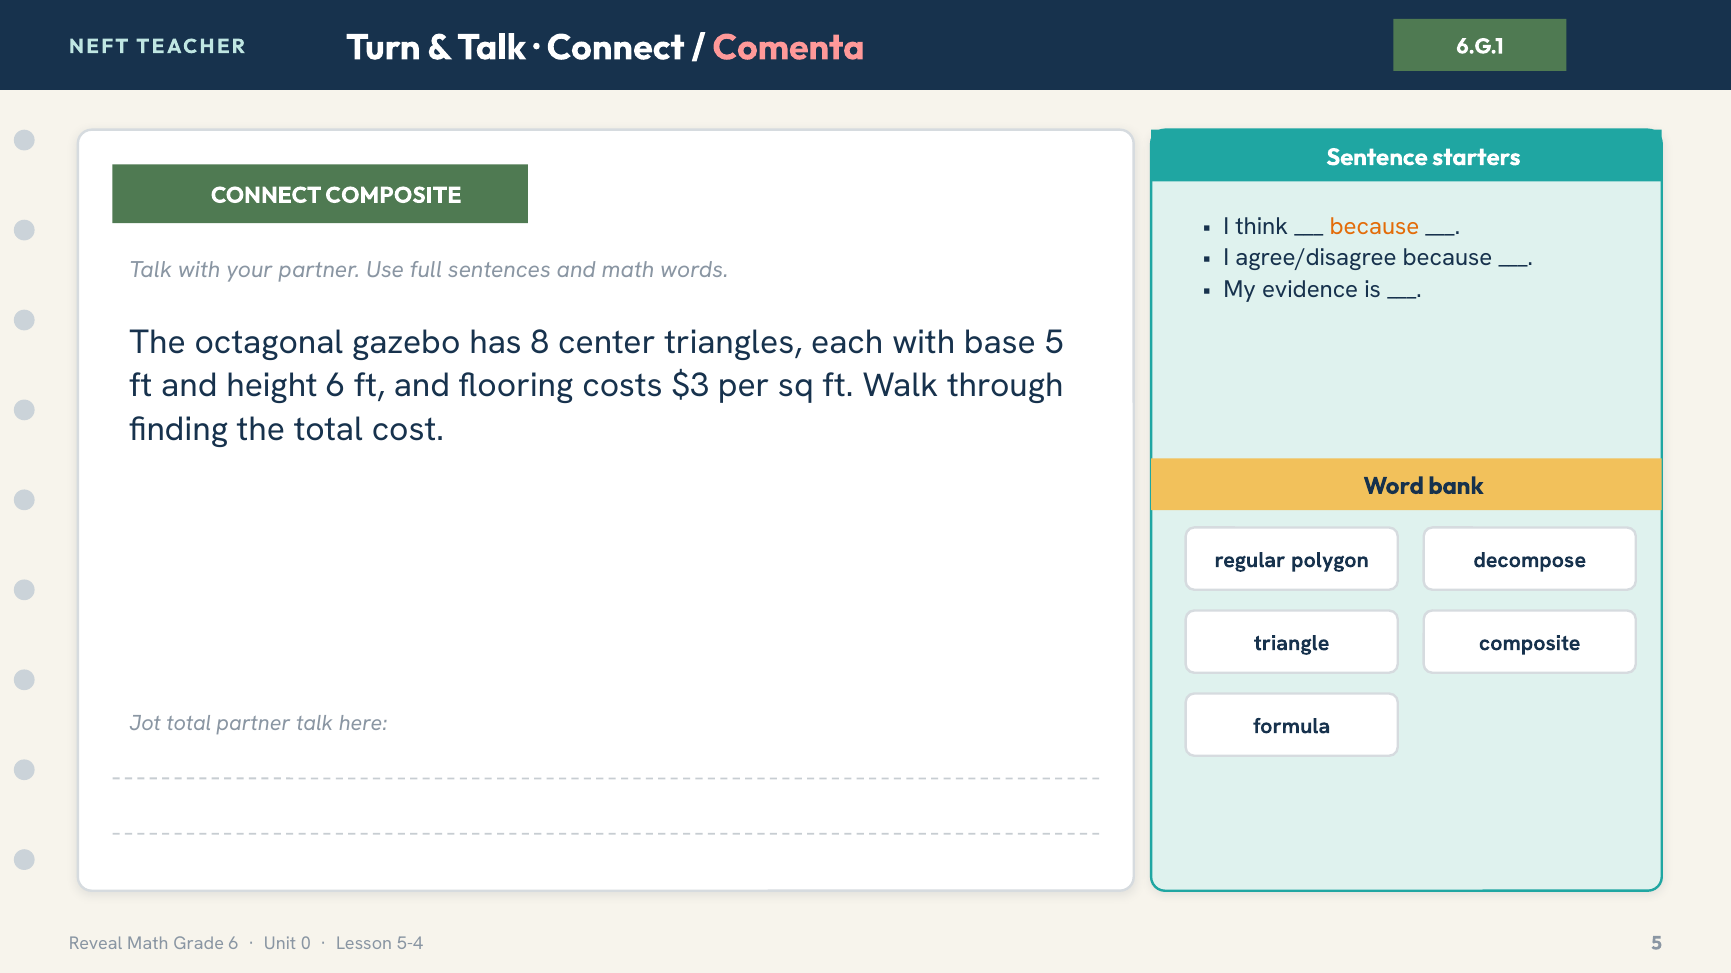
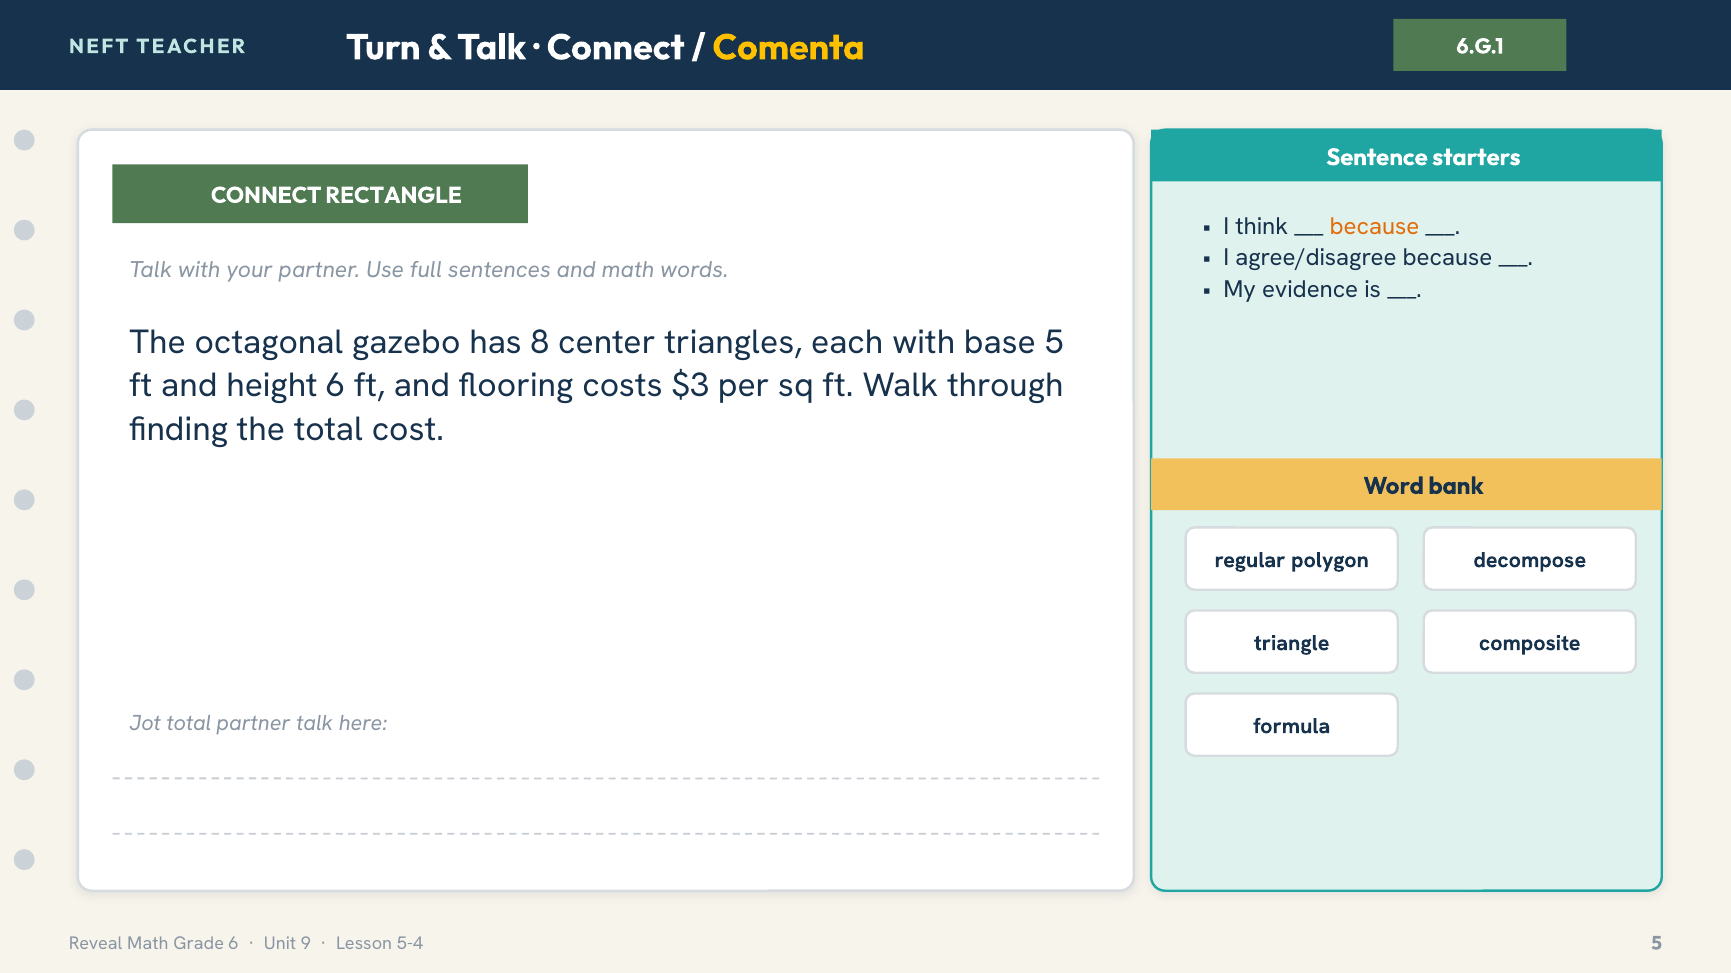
Comenta colour: pink -> yellow
COMPOSITE at (393, 195): COMPOSITE -> RECTANGLE
0: 0 -> 9
